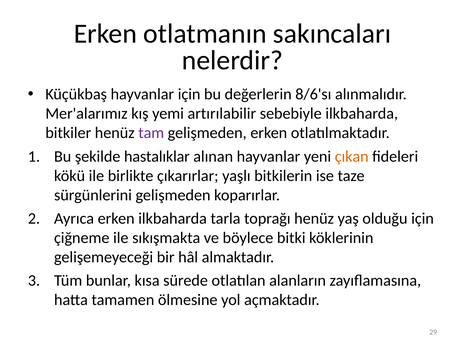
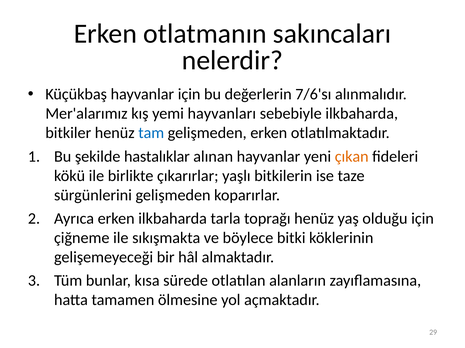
8/6'sı: 8/6'sı -> 7/6'sı
artırılabilir: artırılabilir -> hayvanları
tam colour: purple -> blue
